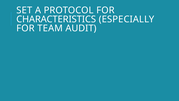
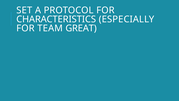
AUDIT: AUDIT -> GREAT
